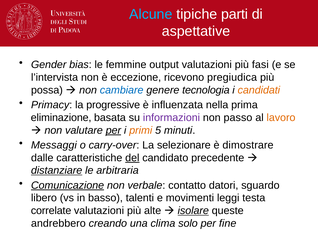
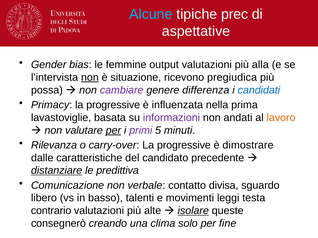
parti: parti -> prec
fasi: fasi -> alla
non at (90, 78) underline: none -> present
eccezione: eccezione -> situazione
cambiare colour: blue -> purple
tecnologia: tecnologia -> differenza
candidati colour: orange -> blue
eliminazione: eliminazione -> lavastoviglie
passo: passo -> andati
primi colour: orange -> purple
Messaggi: Messaggi -> Rilevanza
carry-over La selezionare: selezionare -> progressive
del underline: present -> none
arbitraria: arbitraria -> predittiva
Comunicazione underline: present -> none
datori: datori -> divisa
correlate: correlate -> contrario
andrebbero: andrebbero -> consegnerò
